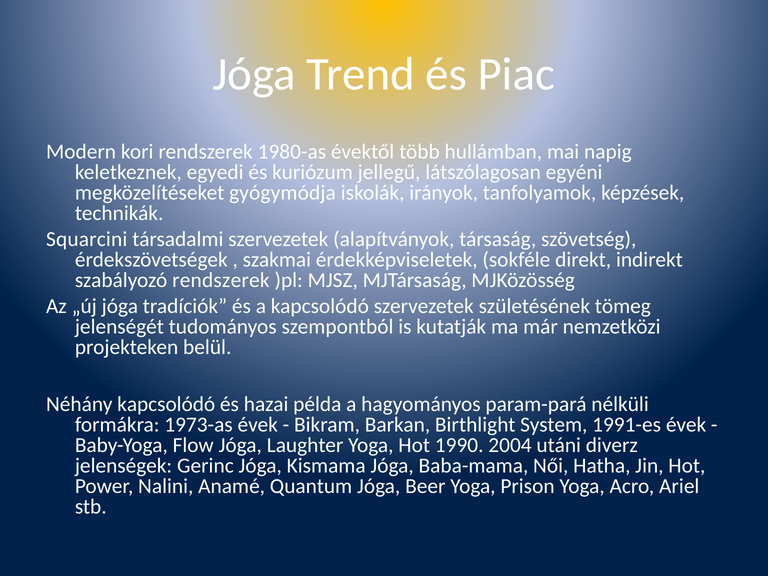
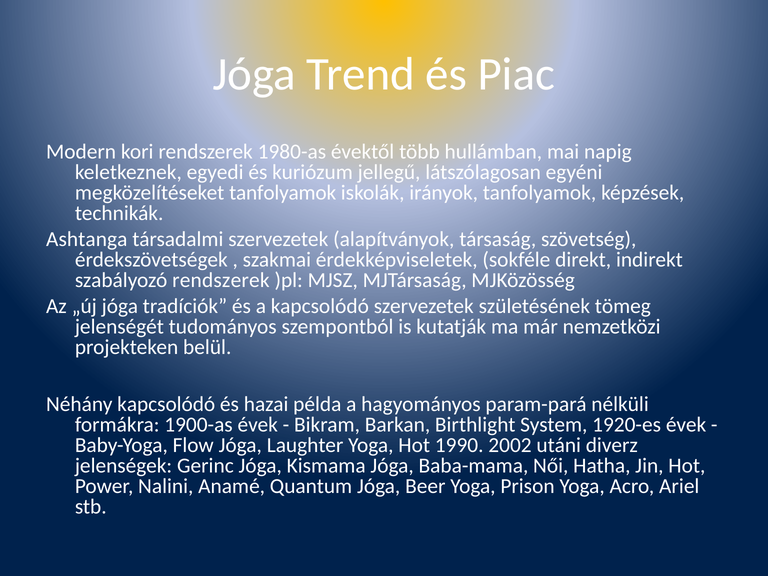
megközelítéseket gyógymódja: gyógymódja -> tanfolyamok
Squarcini: Squarcini -> Ashtanga
1973-as: 1973-as -> 1900-as
1991-es: 1991-es -> 1920-es
2004: 2004 -> 2002
